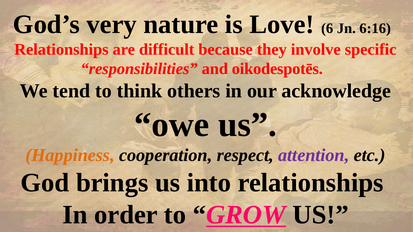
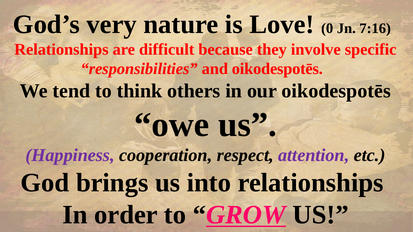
6: 6 -> 0
6:16: 6:16 -> 7:16
our acknowledge: acknowledge -> oikodespotēs
Happiness colour: orange -> purple
